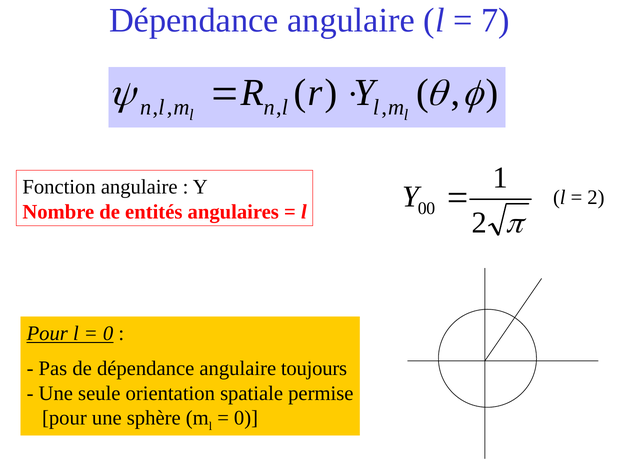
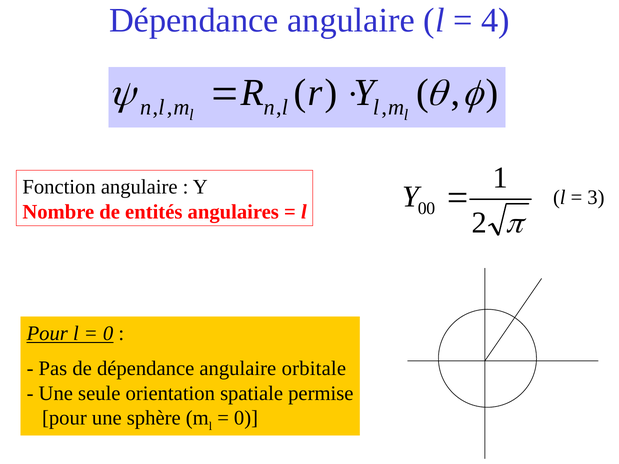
7: 7 -> 4
2 at (596, 197): 2 -> 3
toujours: toujours -> orbitale
